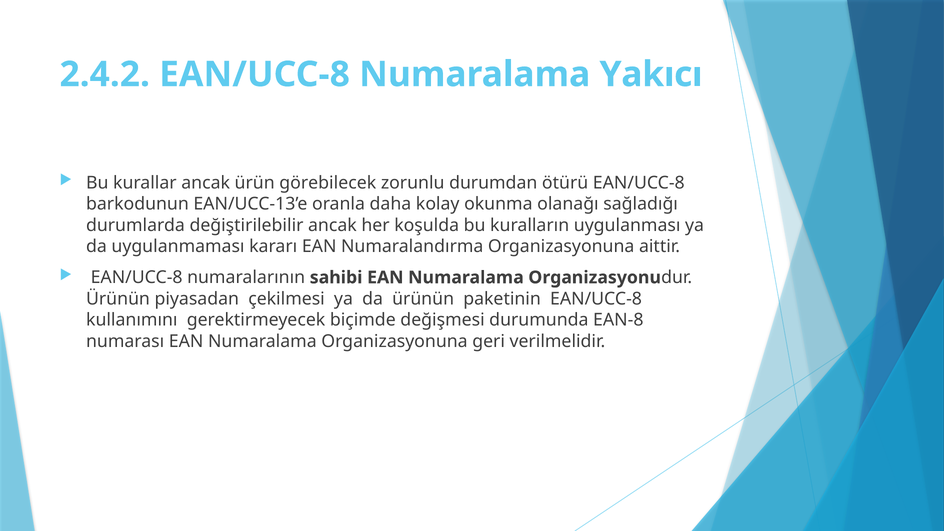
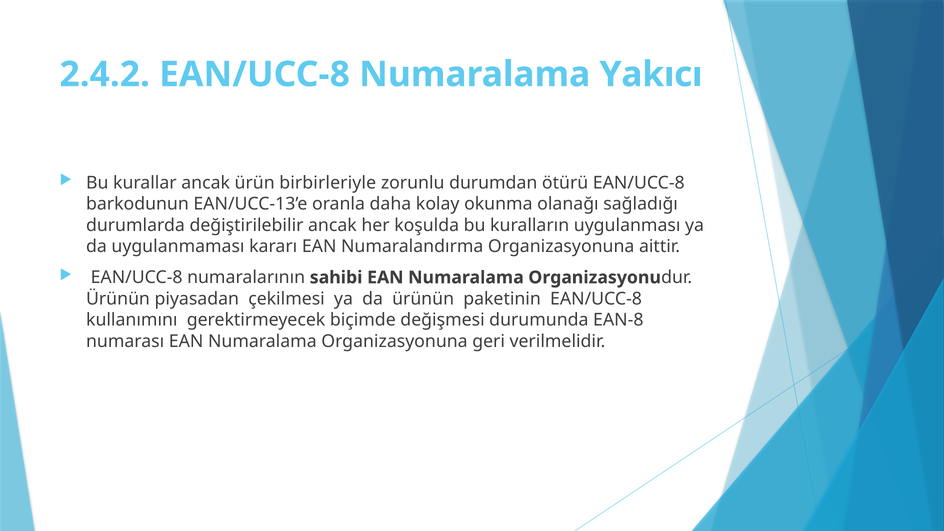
görebilecek: görebilecek -> birbirleriyle
